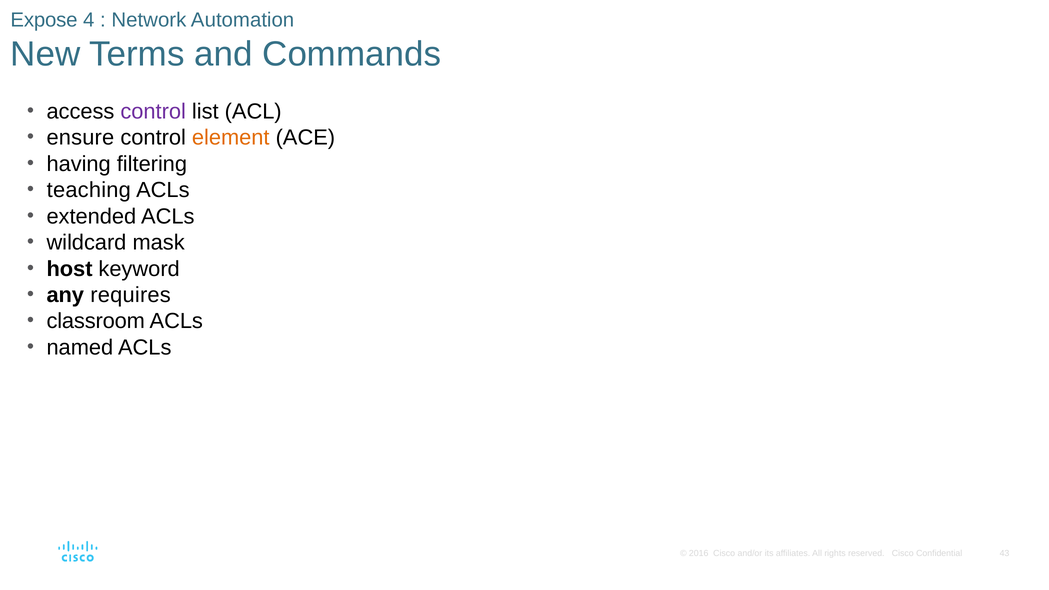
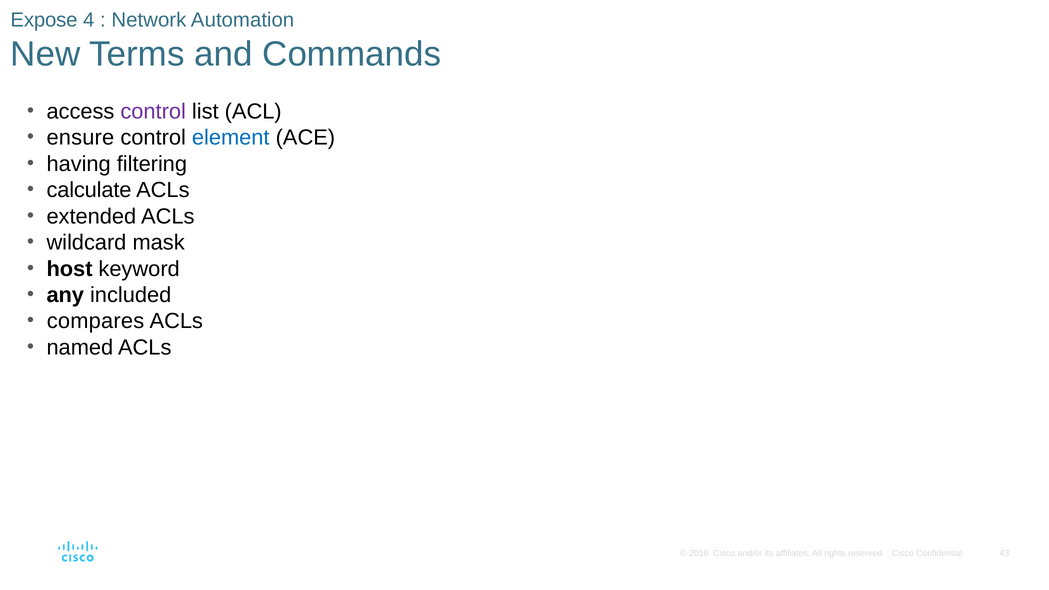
element colour: orange -> blue
teaching: teaching -> calculate
requires: requires -> included
classroom: classroom -> compares
